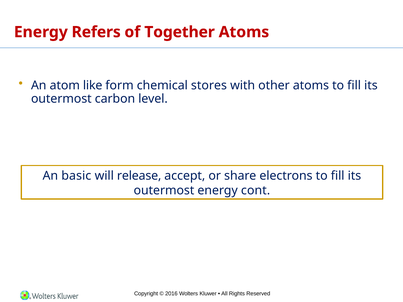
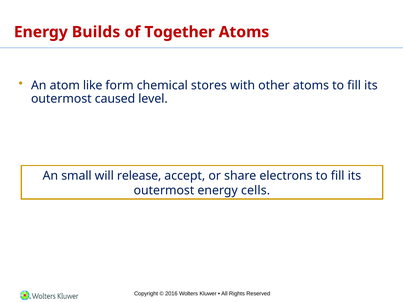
Refers: Refers -> Builds
carbon: carbon -> caused
basic: basic -> small
cont: cont -> cells
